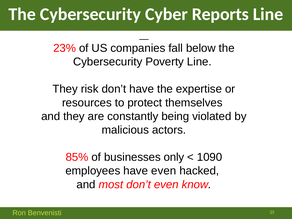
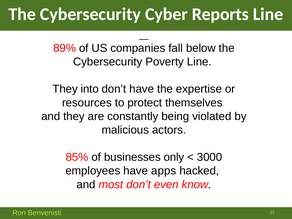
23%: 23% -> 89%
risk: risk -> into
1090: 1090 -> 3000
have even: even -> apps
